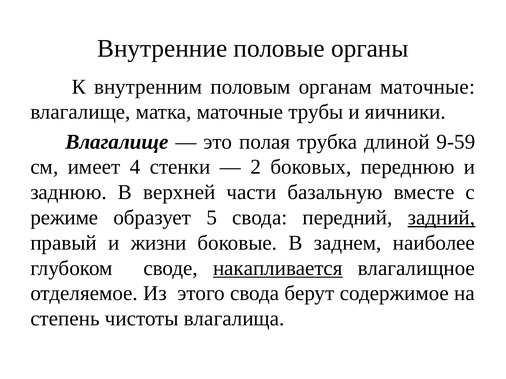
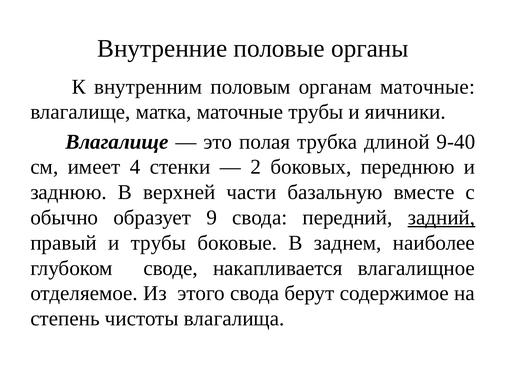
9-59: 9-59 -> 9-40
режиме: режиме -> обычно
5: 5 -> 9
и жизни: жизни -> трубы
накапливается underline: present -> none
